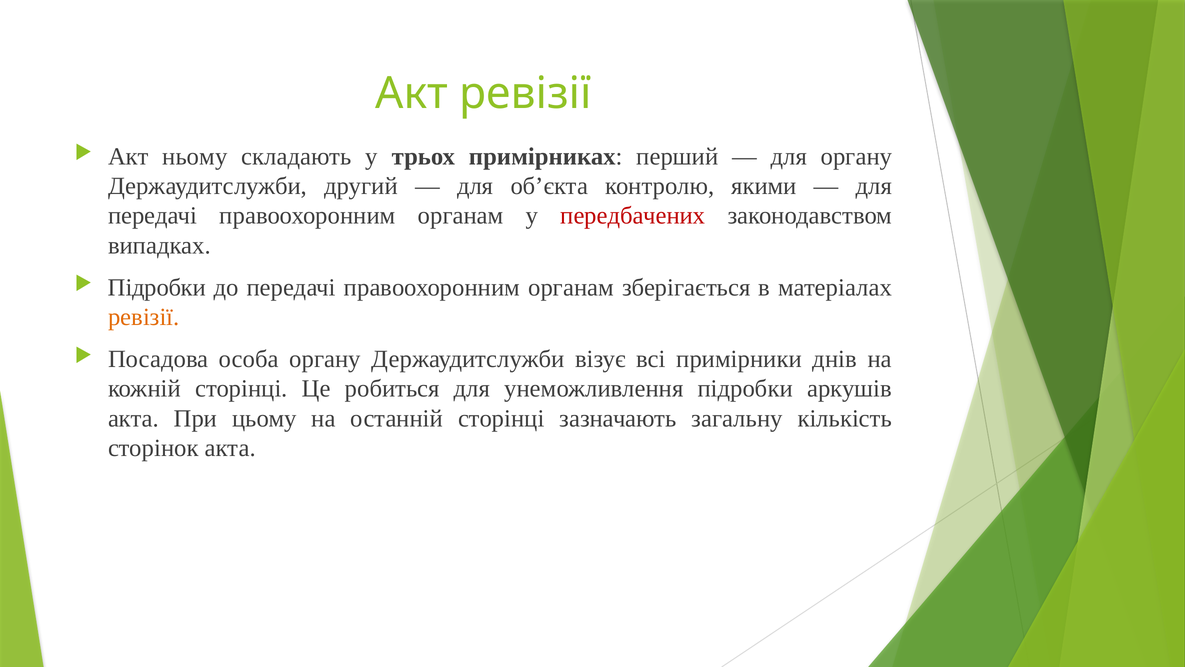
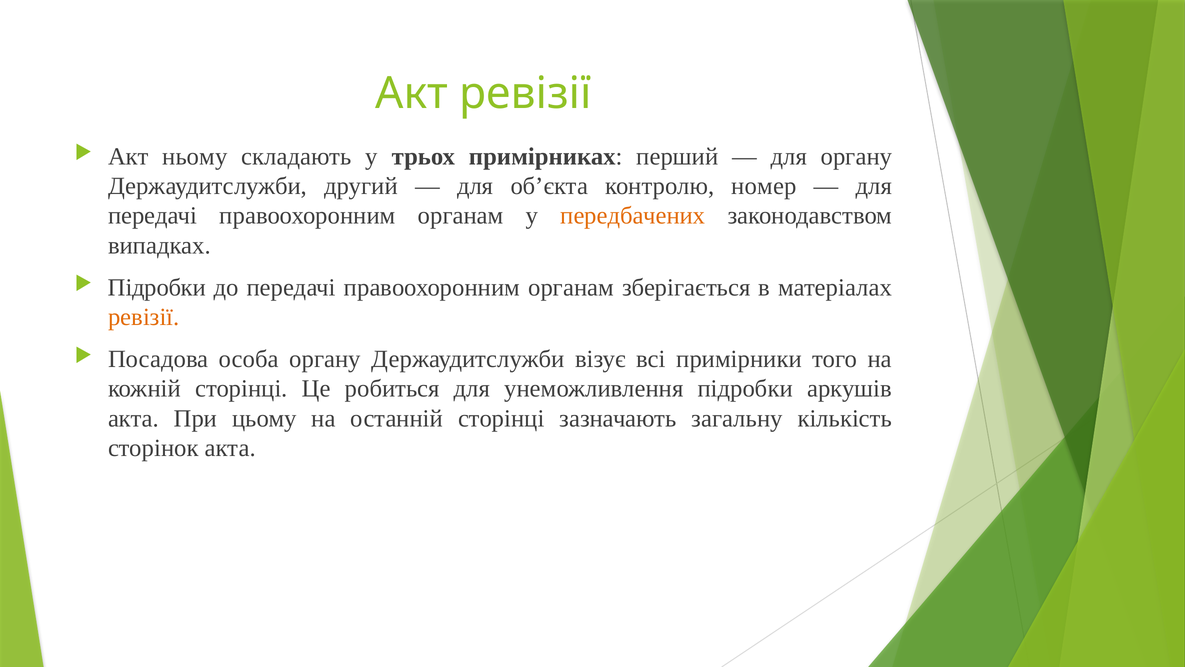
якими: якими -> номер
передбачених colour: red -> orange
днів: днів -> того
